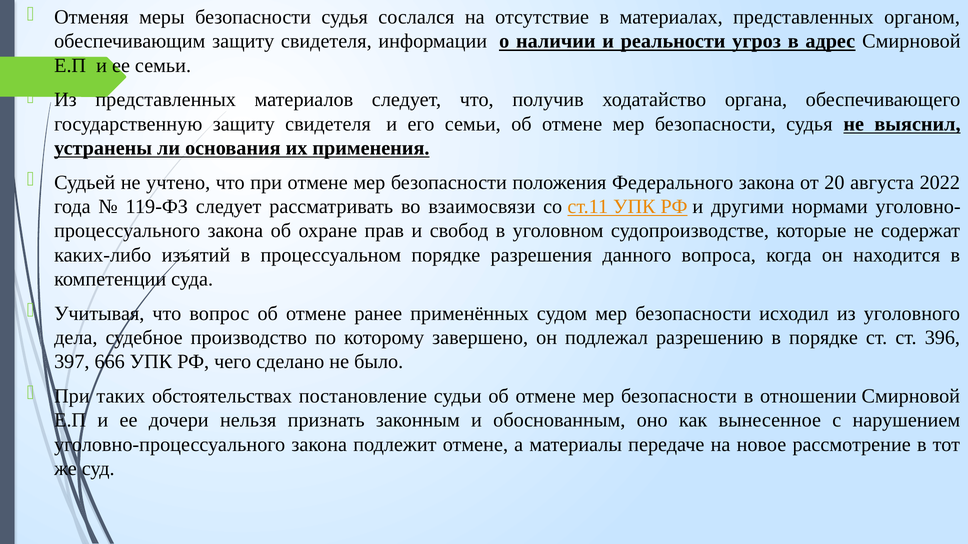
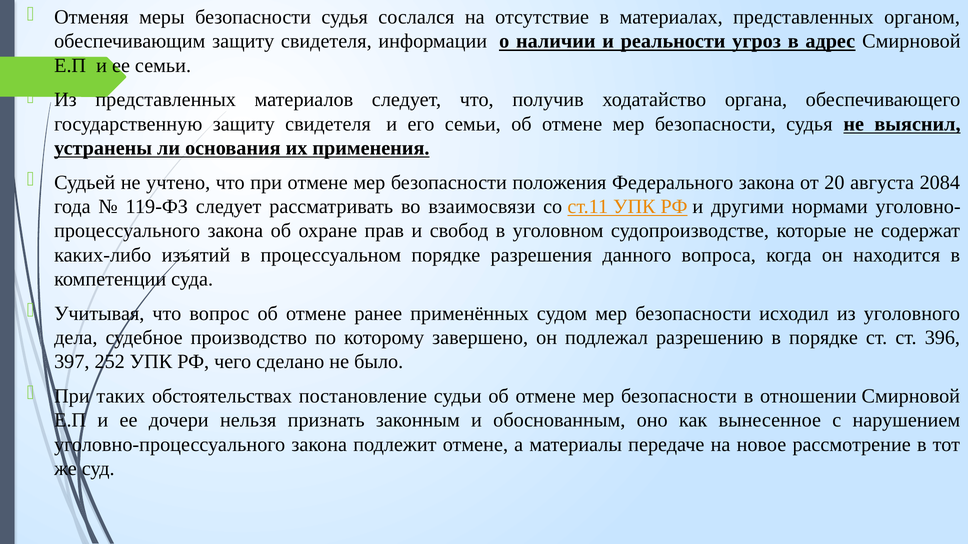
2022: 2022 -> 2084
666: 666 -> 252
